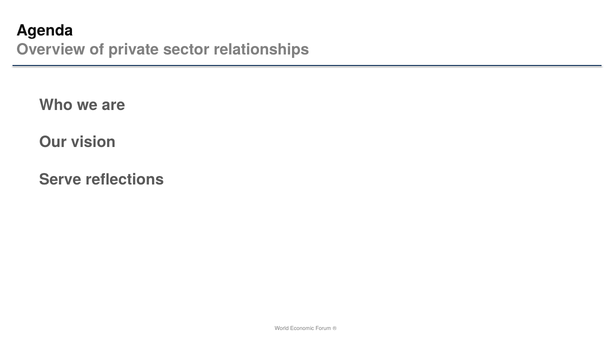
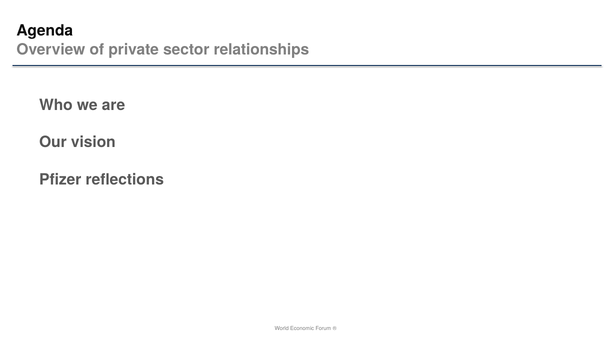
Serve: Serve -> Pfizer
